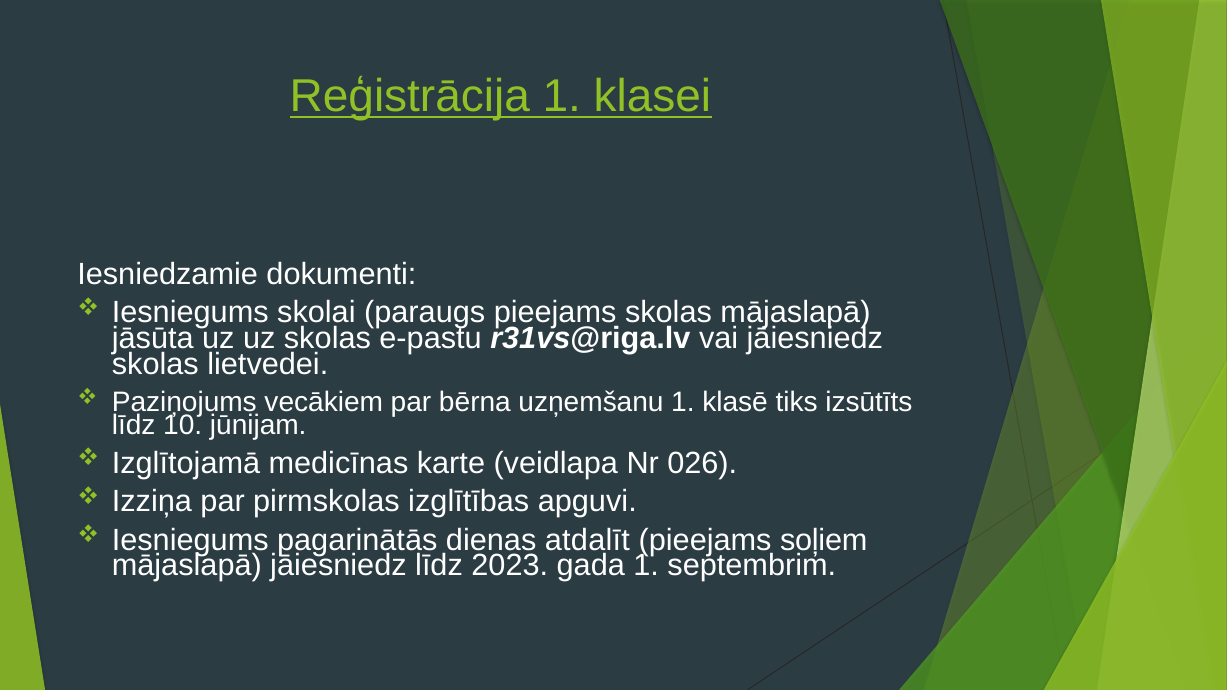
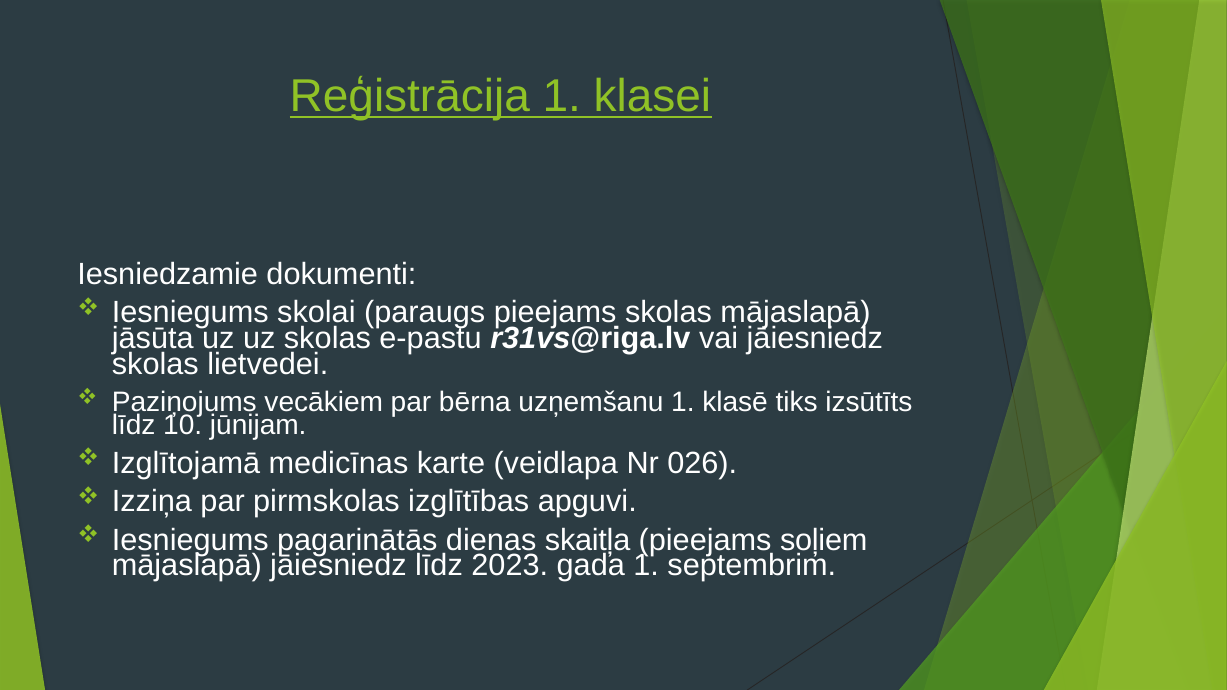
atdalīt: atdalīt -> skaitļa
